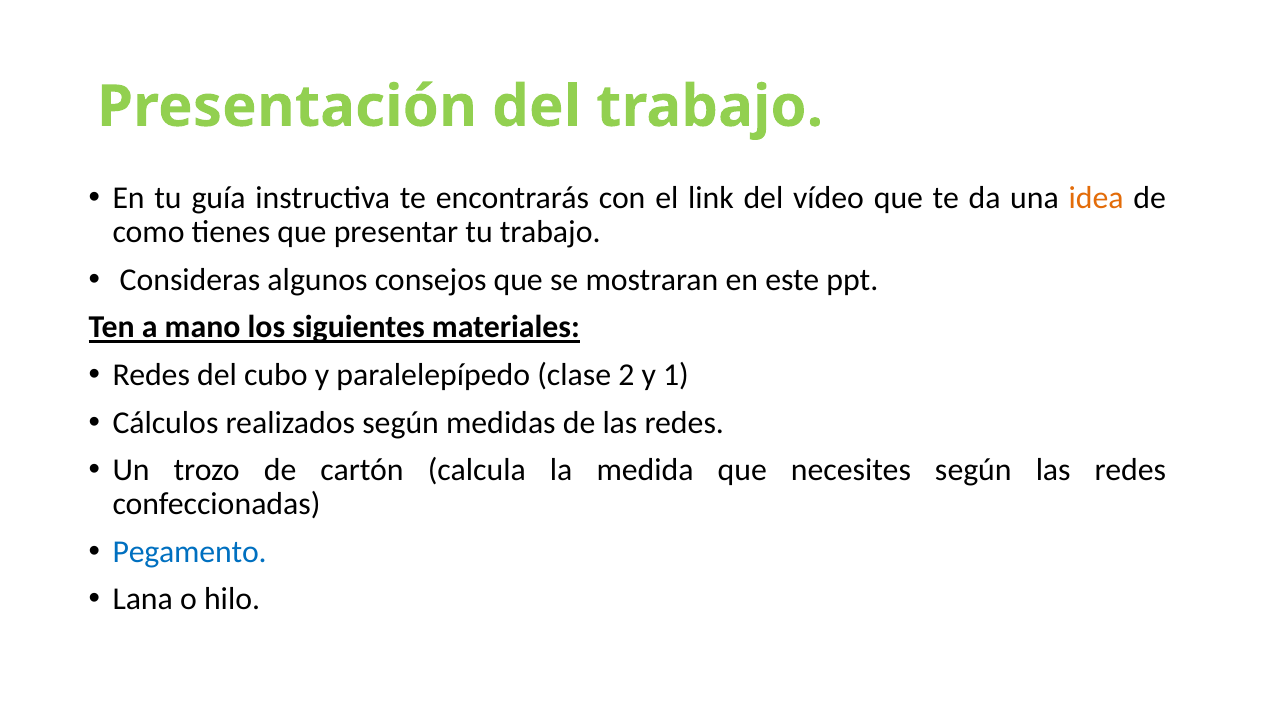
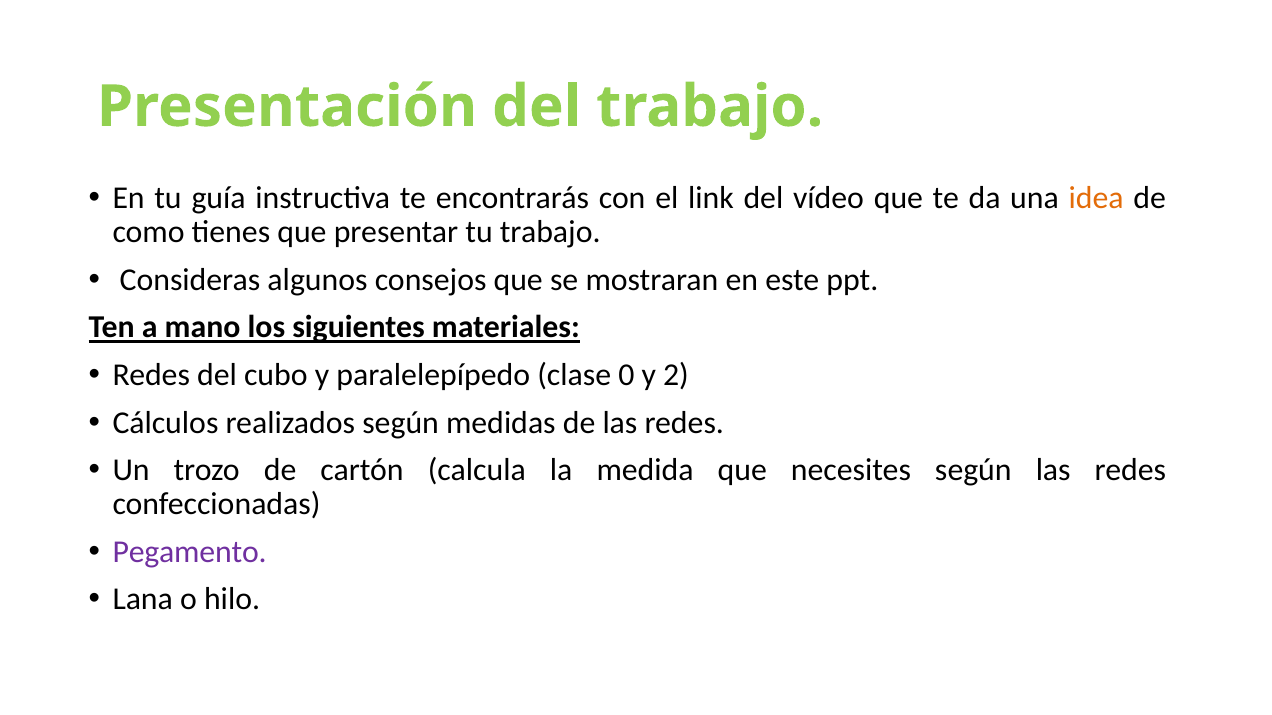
2: 2 -> 0
1: 1 -> 2
Pegamento colour: blue -> purple
